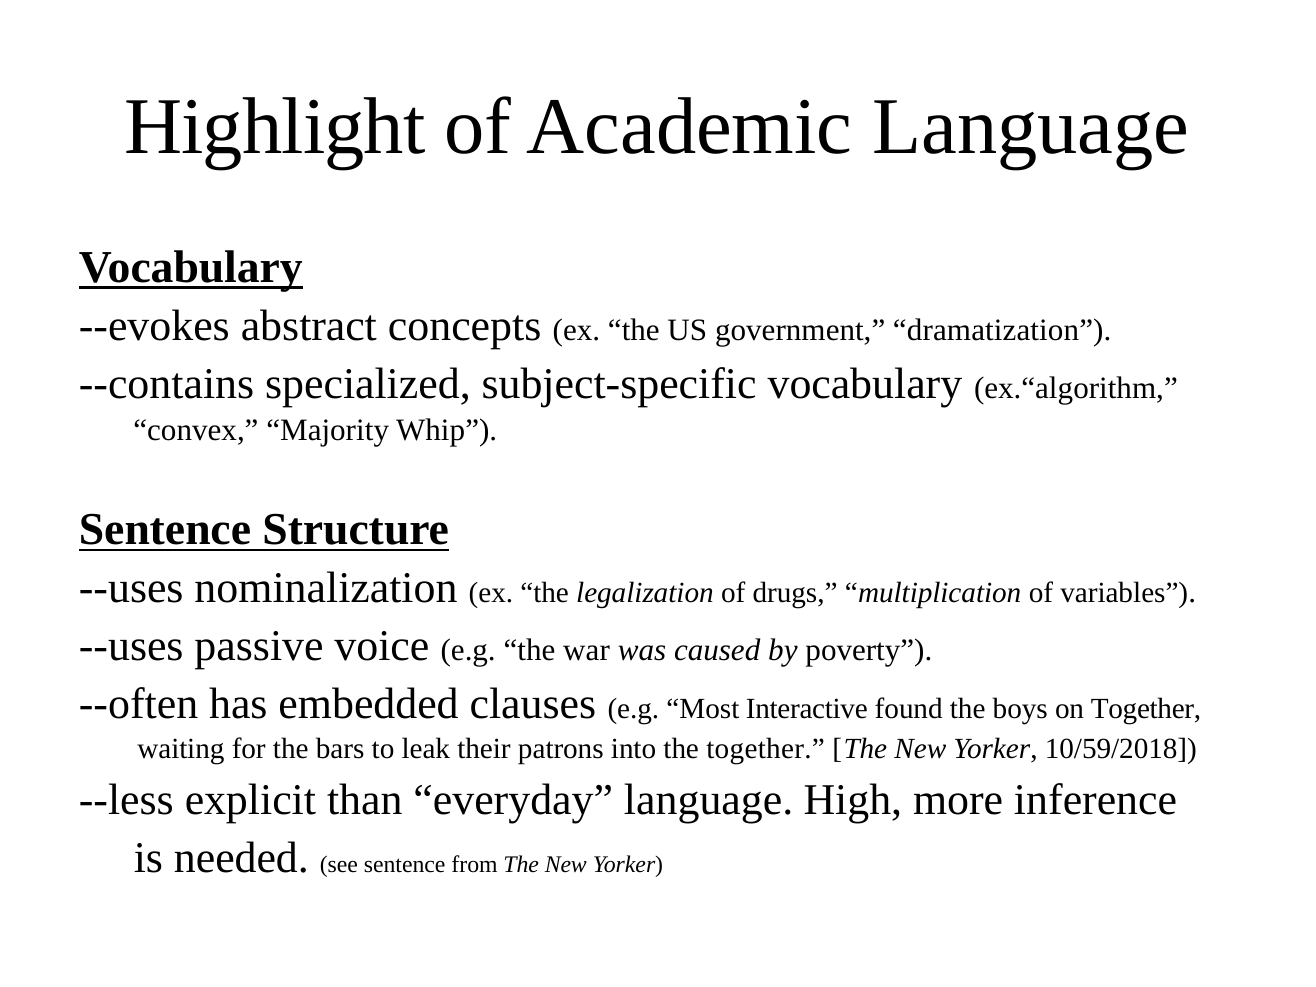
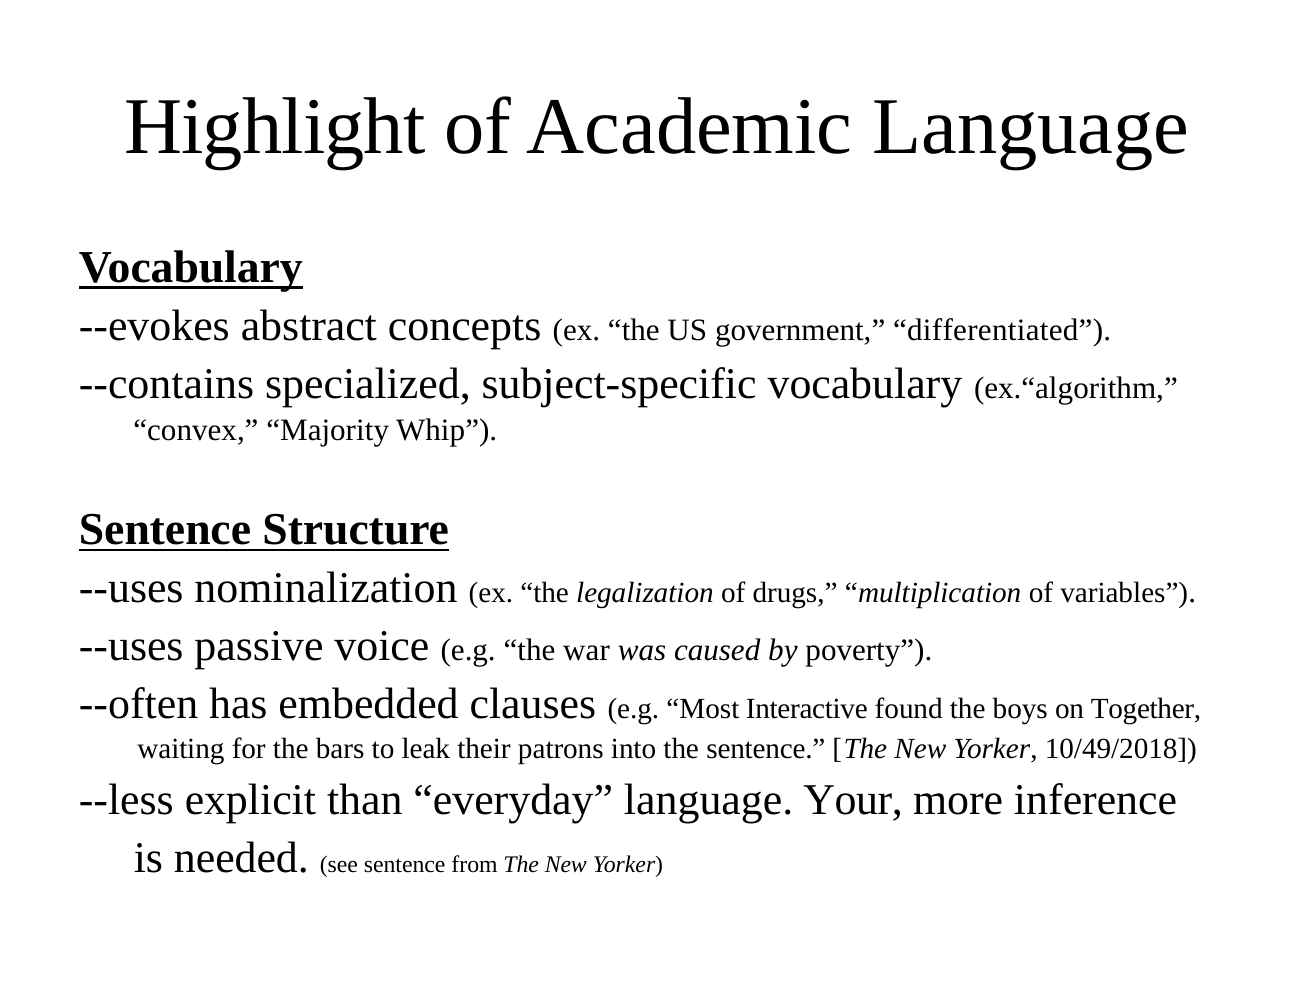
dramatization: dramatization -> differentiated
the together: together -> sentence
10/59/2018: 10/59/2018 -> 10/49/2018
High: High -> Your
